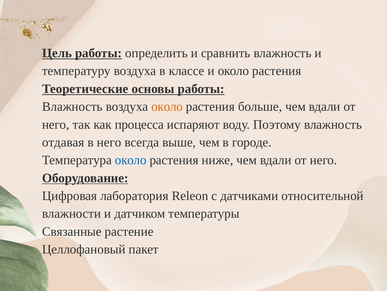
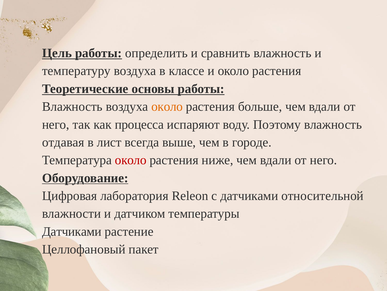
в него: него -> лист
около at (131, 160) colour: blue -> red
Связанные at (72, 231): Связанные -> Датчиками
